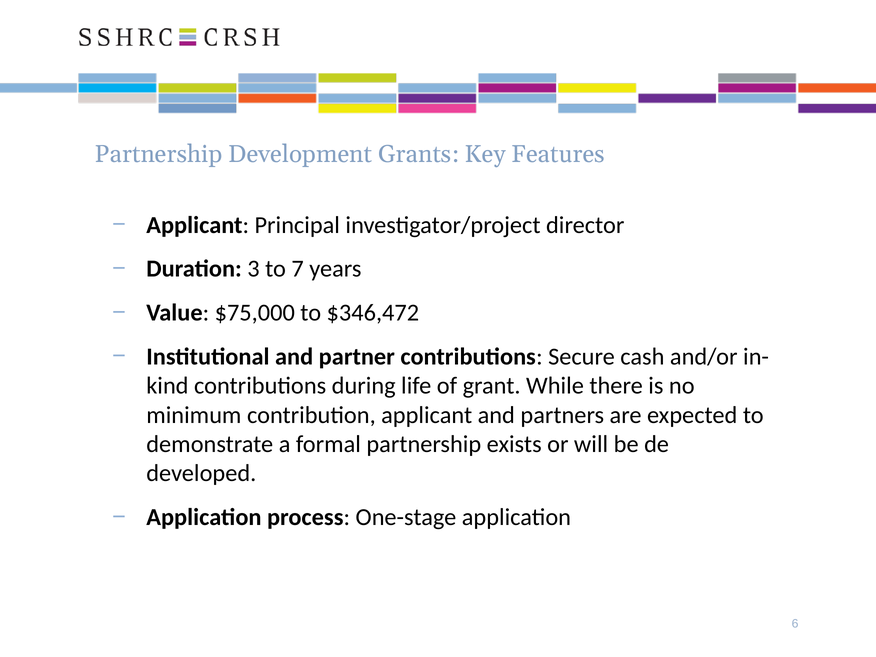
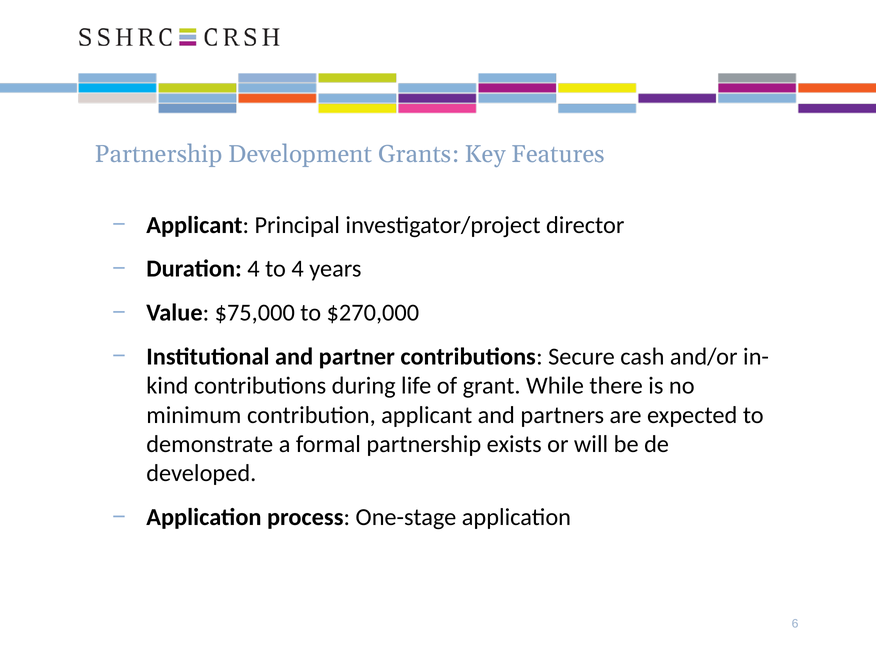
Duration 3: 3 -> 4
to 7: 7 -> 4
$346,472: $346,472 -> $270,000
